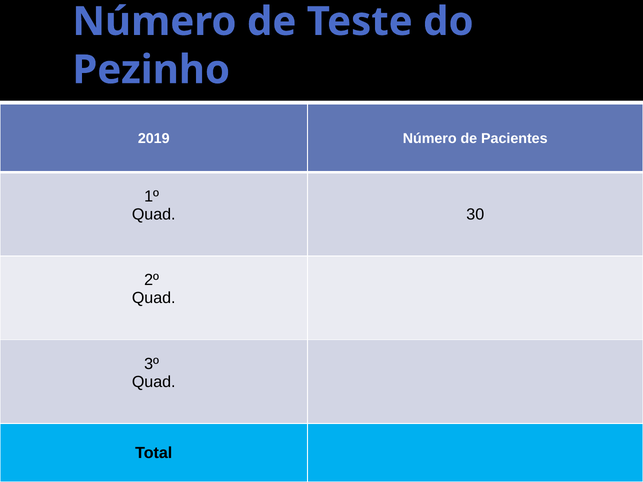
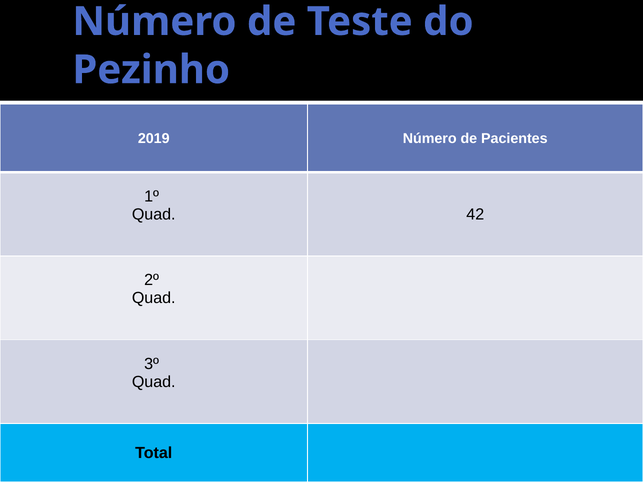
30: 30 -> 42
